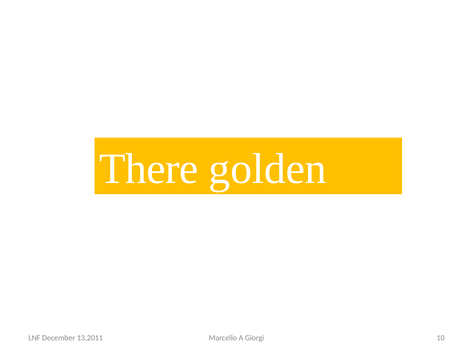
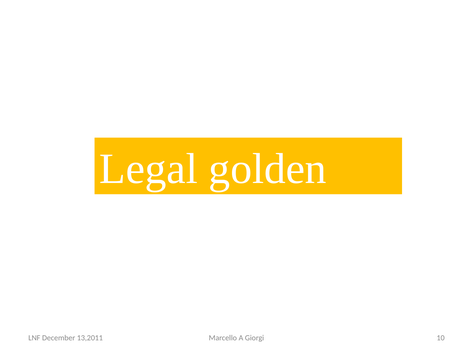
There: There -> Legal
